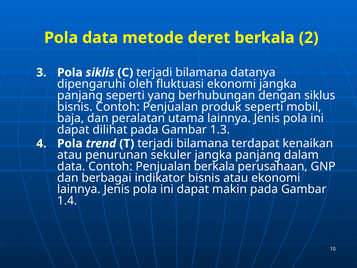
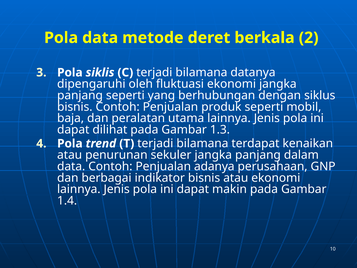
Penjualan berkala: berkala -> adanya
